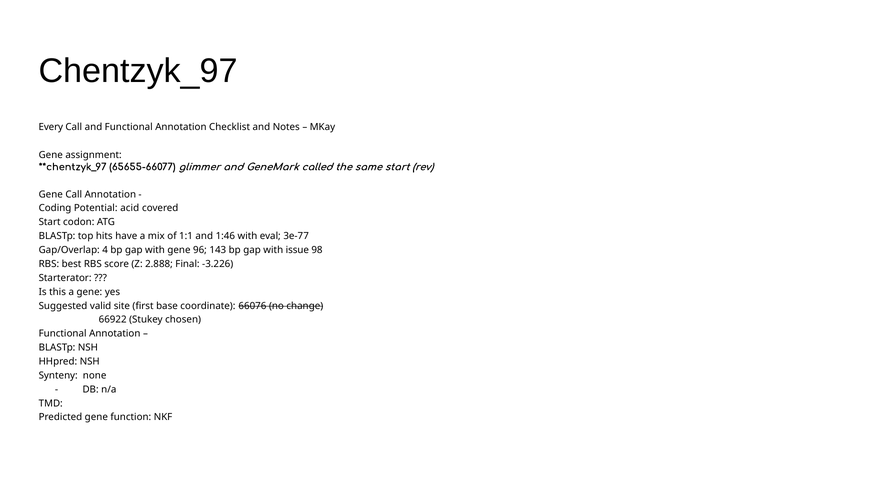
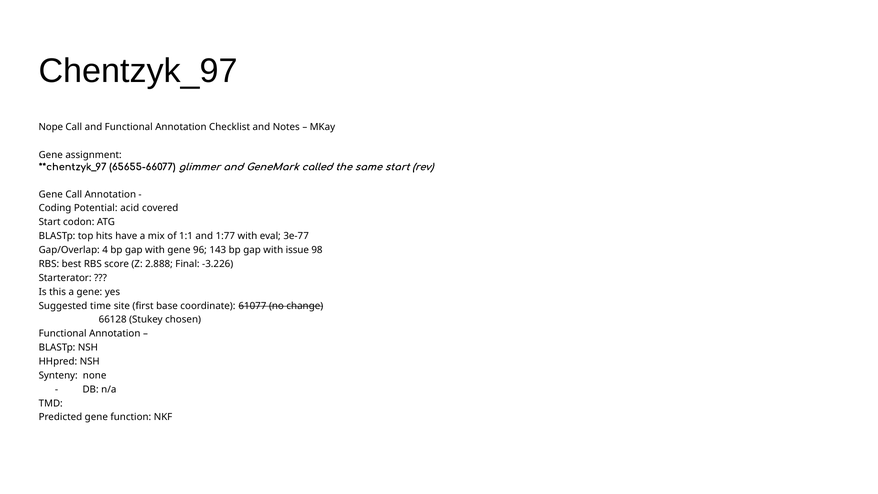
Every: Every -> Nope
1:46: 1:46 -> 1:77
valid: valid -> time
66076: 66076 -> 61077
66922: 66922 -> 66128
